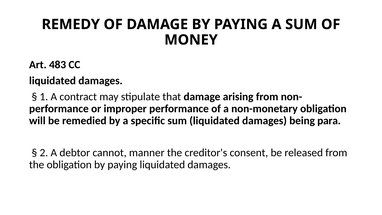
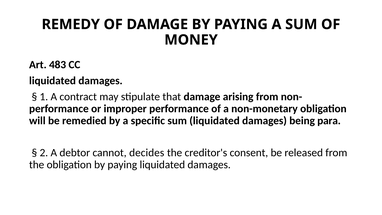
manner: manner -> decides
